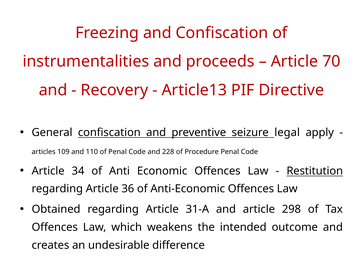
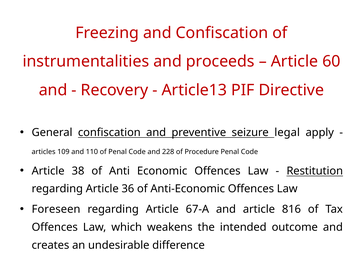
70: 70 -> 60
34: 34 -> 38
Obtained: Obtained -> Foreseen
31-A: 31-A -> 67-A
298: 298 -> 816
